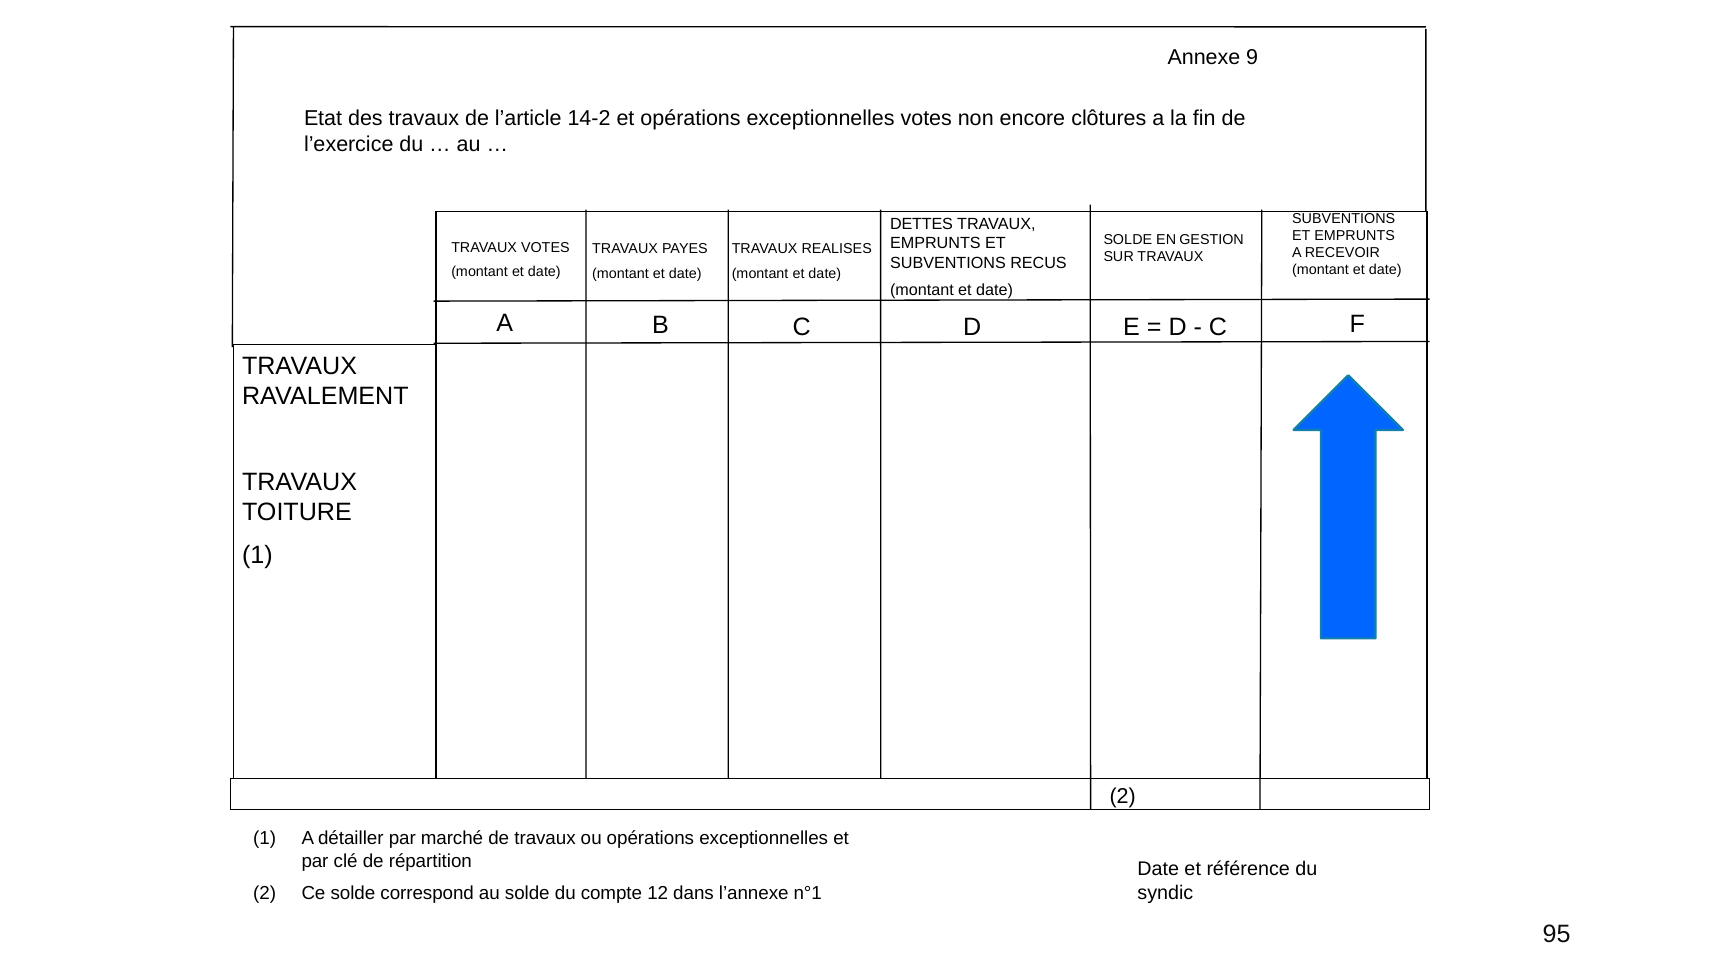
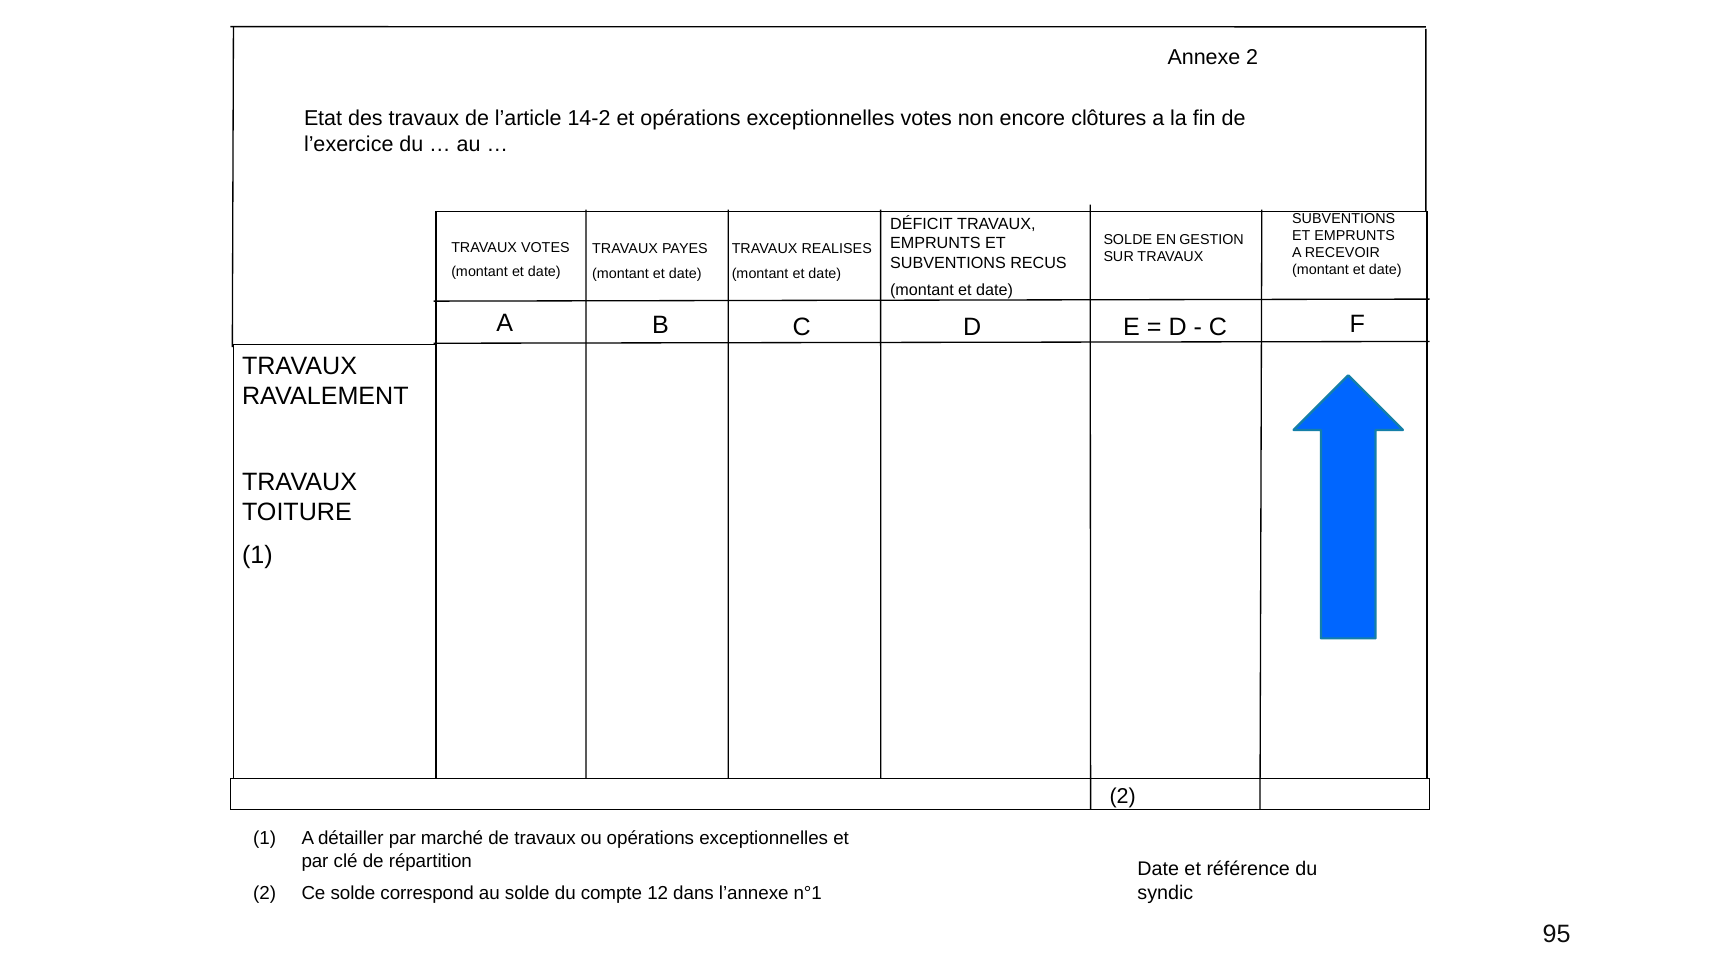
Annexe 9: 9 -> 2
DETTES: DETTES -> DÉFICIT
